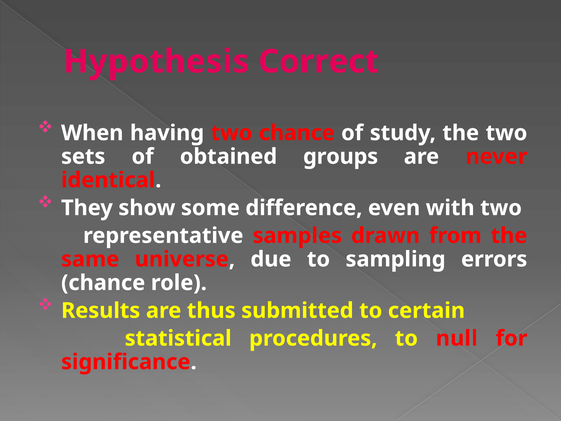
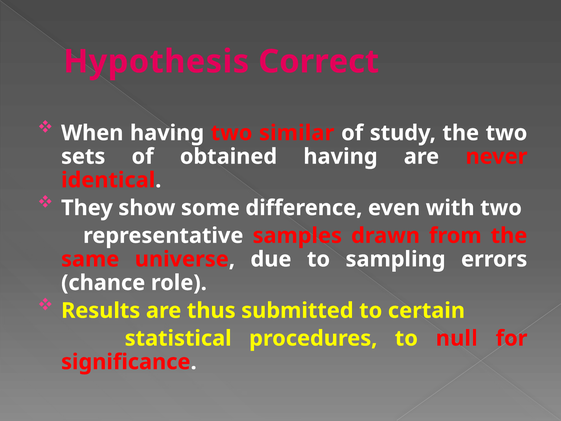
two chance: chance -> similar
obtained groups: groups -> having
